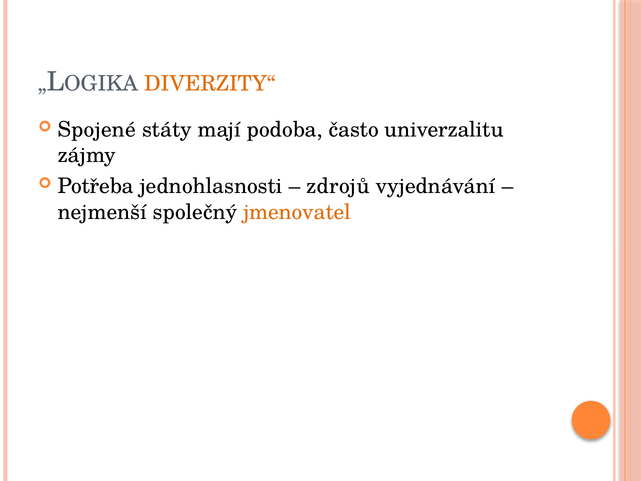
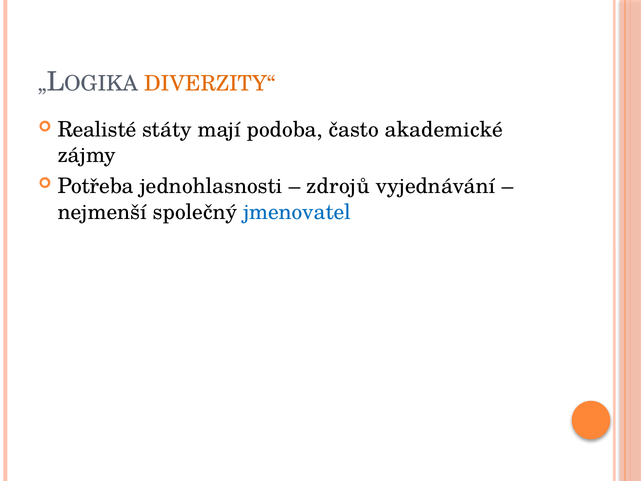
Spojené: Spojené -> Realisté
univerzalitu: univerzalitu -> akademické
jmenovatel colour: orange -> blue
